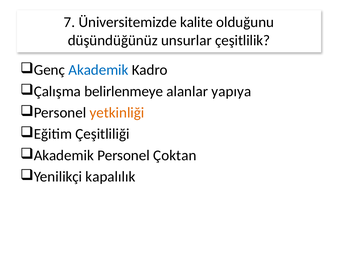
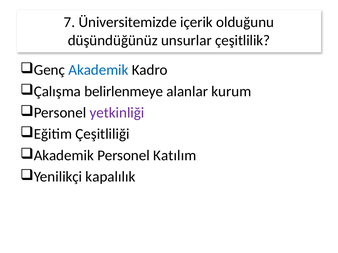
kalite: kalite -> içerik
yapıya: yapıya -> kurum
yetkinliği colour: orange -> purple
Çoktan: Çoktan -> Katılım
